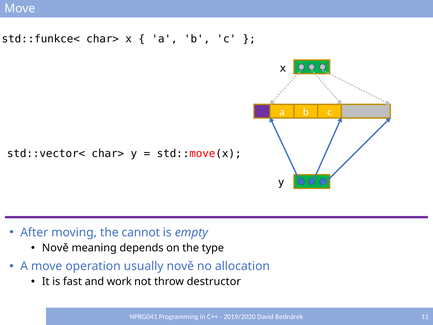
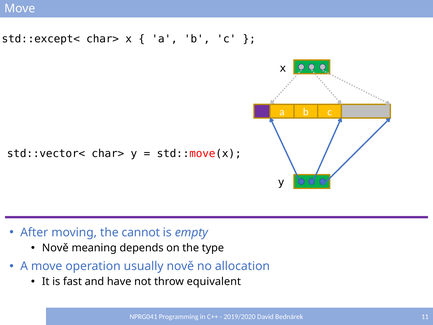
std::funkce<: std::funkce< -> std::except<
work: work -> have
destructor: destructor -> equivalent
